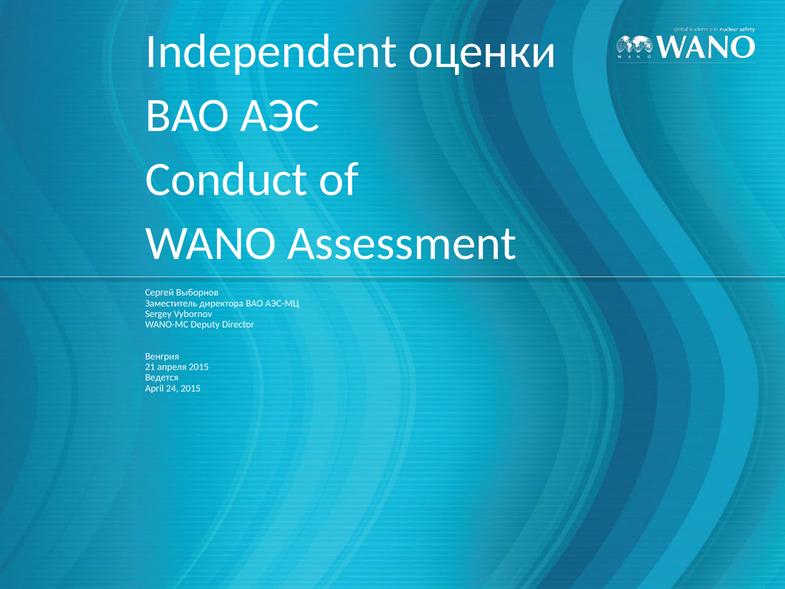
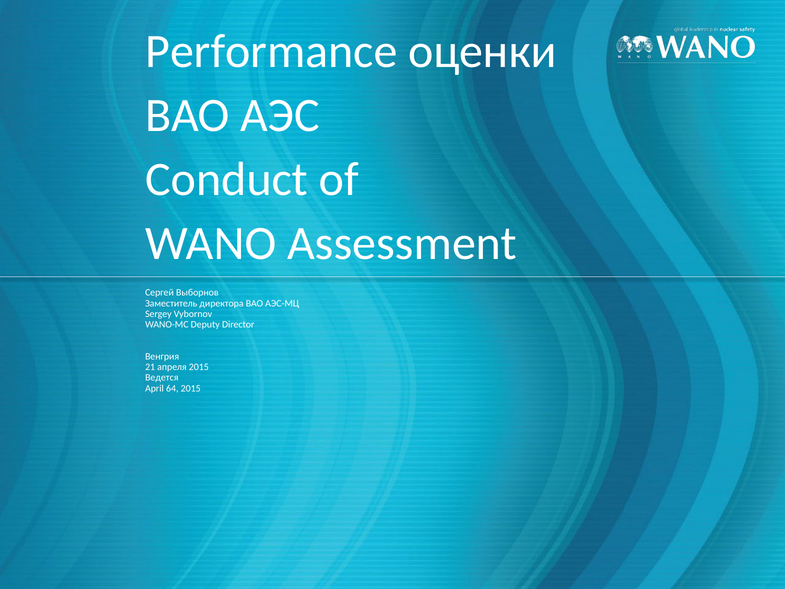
Independent: Independent -> Performance
24: 24 -> 64
